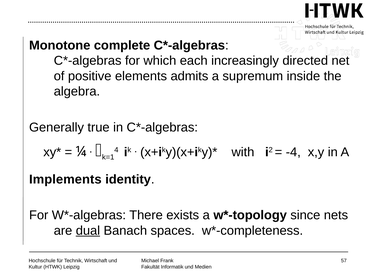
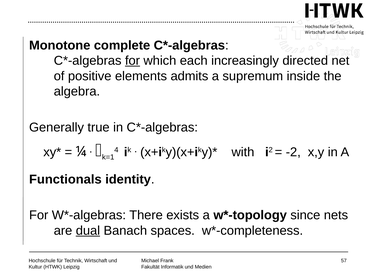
for at (132, 61) underline: none -> present
-4: -4 -> -2
Implements: Implements -> Functionals
